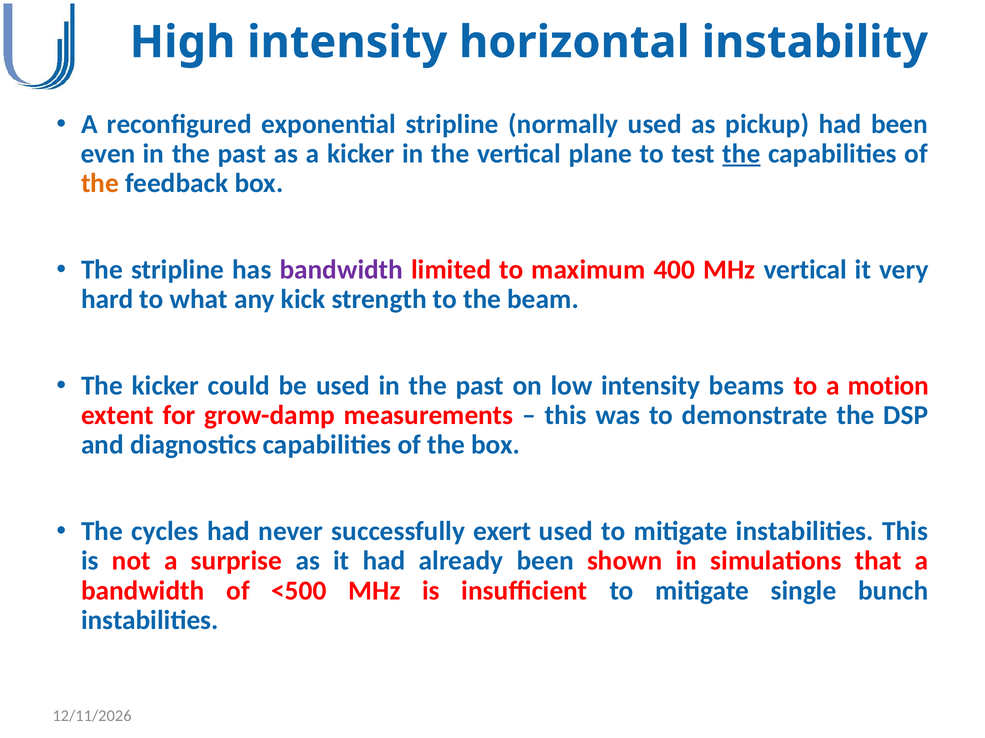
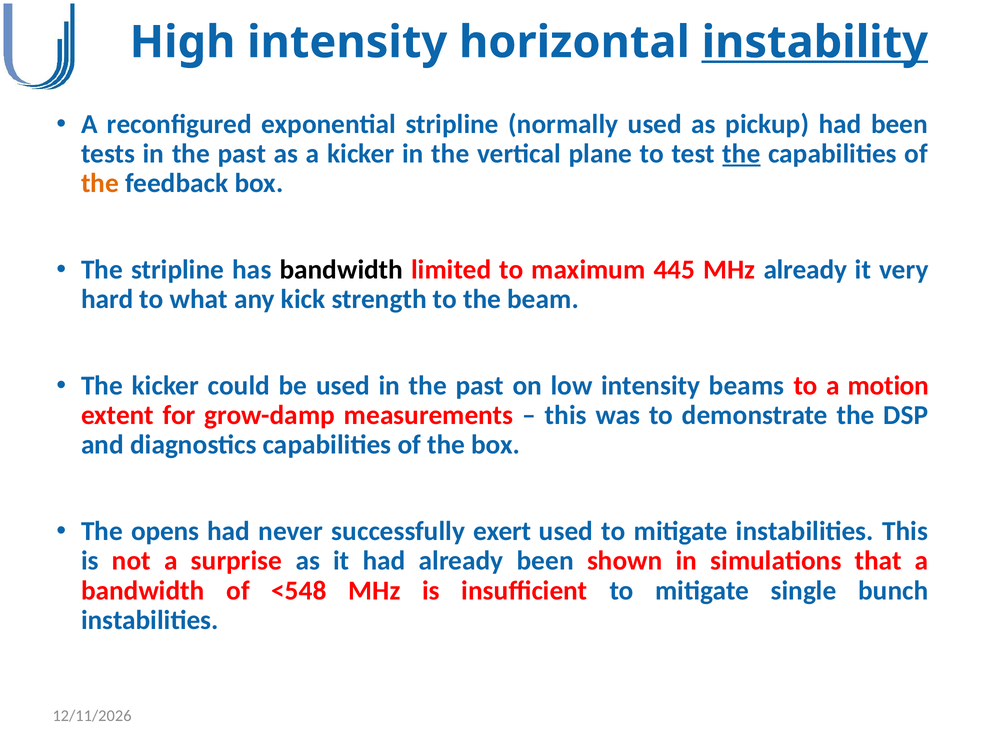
instability underline: none -> present
even: even -> tests
bandwidth at (341, 270) colour: purple -> black
400: 400 -> 445
MHz vertical: vertical -> already
cycles: cycles -> opens
<500: <500 -> <548
